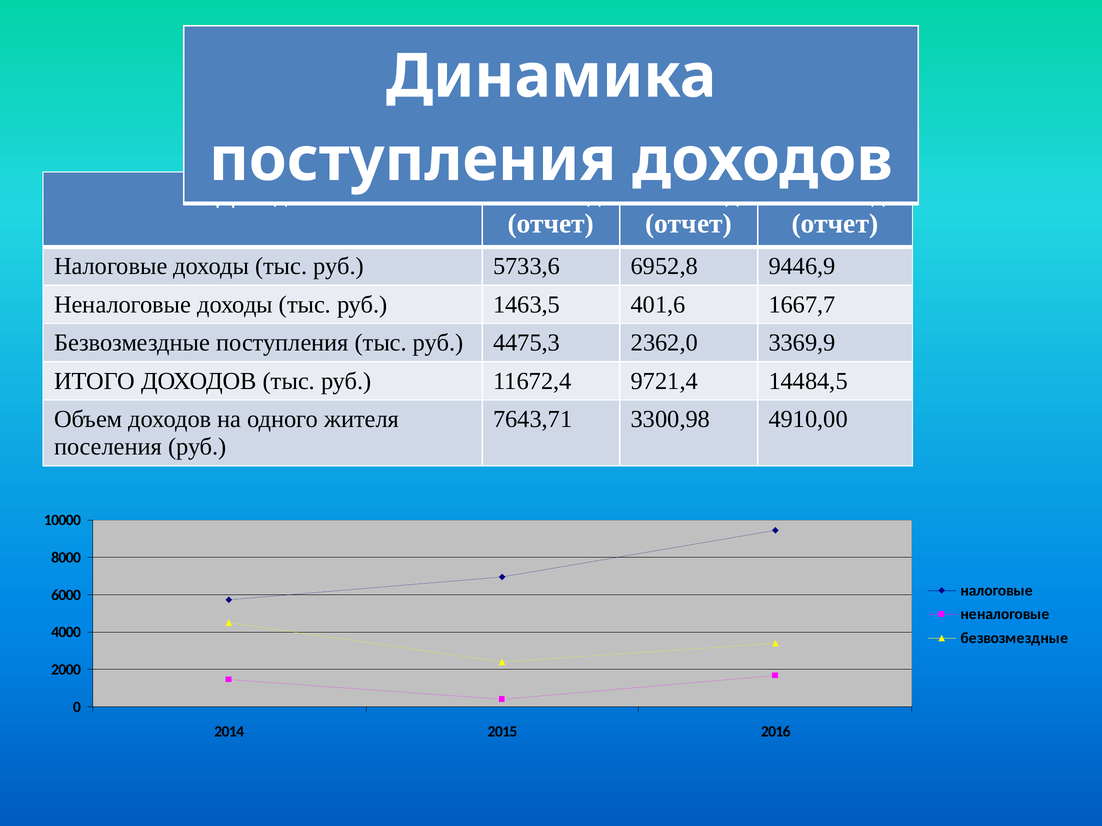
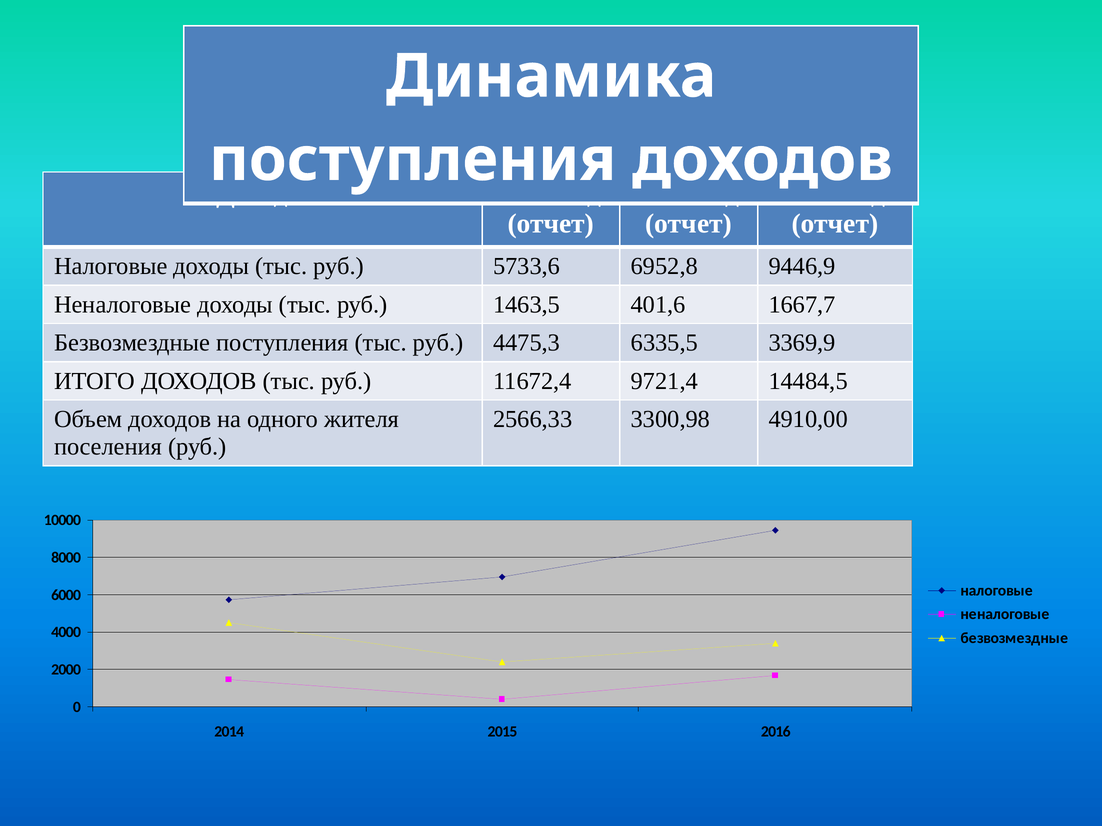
2362,0: 2362,0 -> 6335,5
7643,71: 7643,71 -> 2566,33
